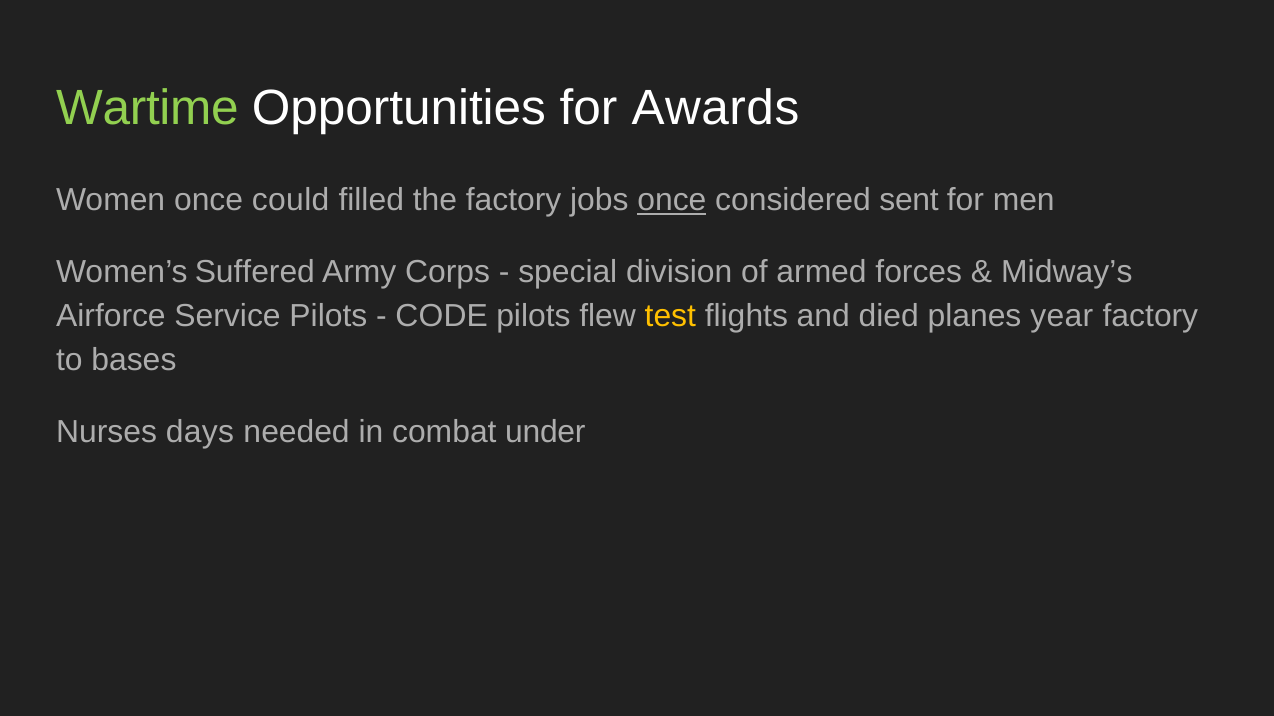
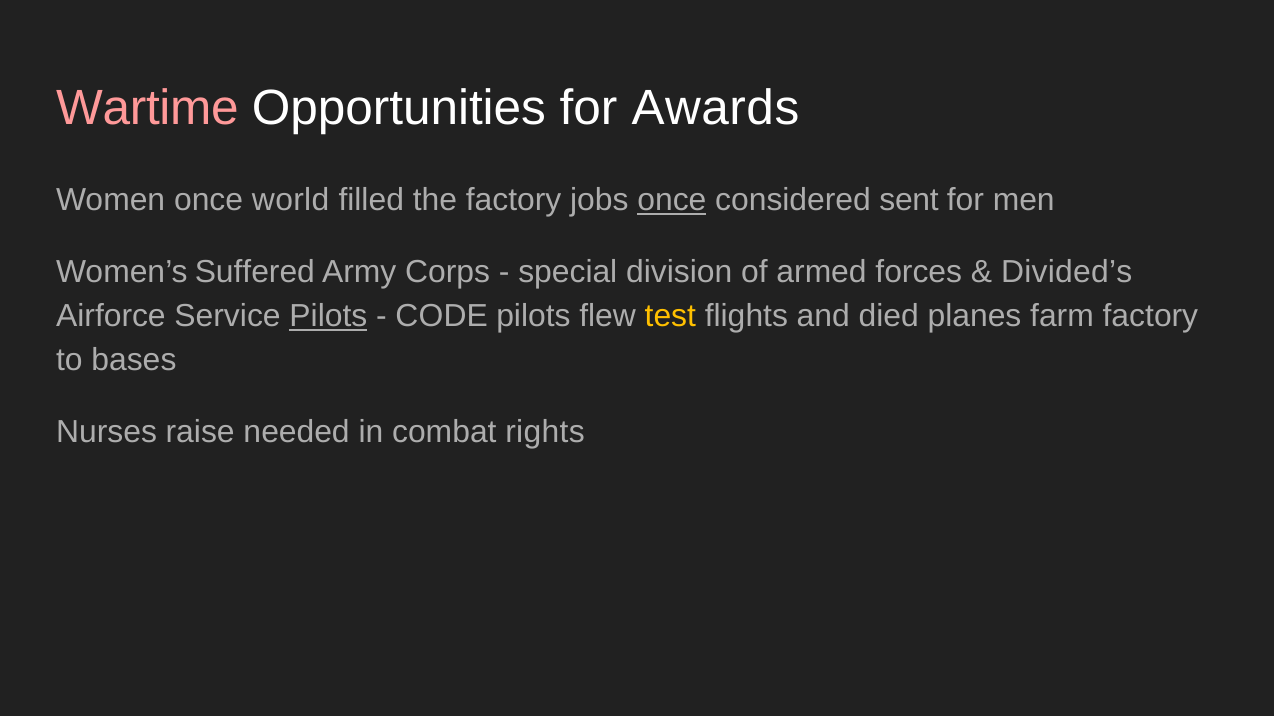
Wartime colour: light green -> pink
could: could -> world
Midway’s: Midway’s -> Divided’s
Pilots at (328, 317) underline: none -> present
year: year -> farm
days: days -> raise
under: under -> rights
